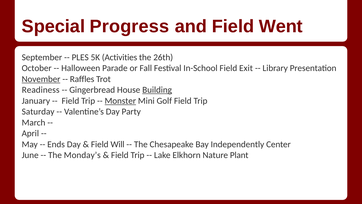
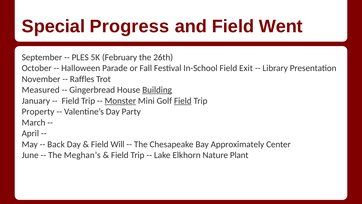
Activities: Activities -> February
November underline: present -> none
Readiness: Readiness -> Measured
Field at (183, 101) underline: none -> present
Saturday: Saturday -> Property
Ends: Ends -> Back
Independently: Independently -> Approximately
Monday’s: Monday’s -> Meghan’s
